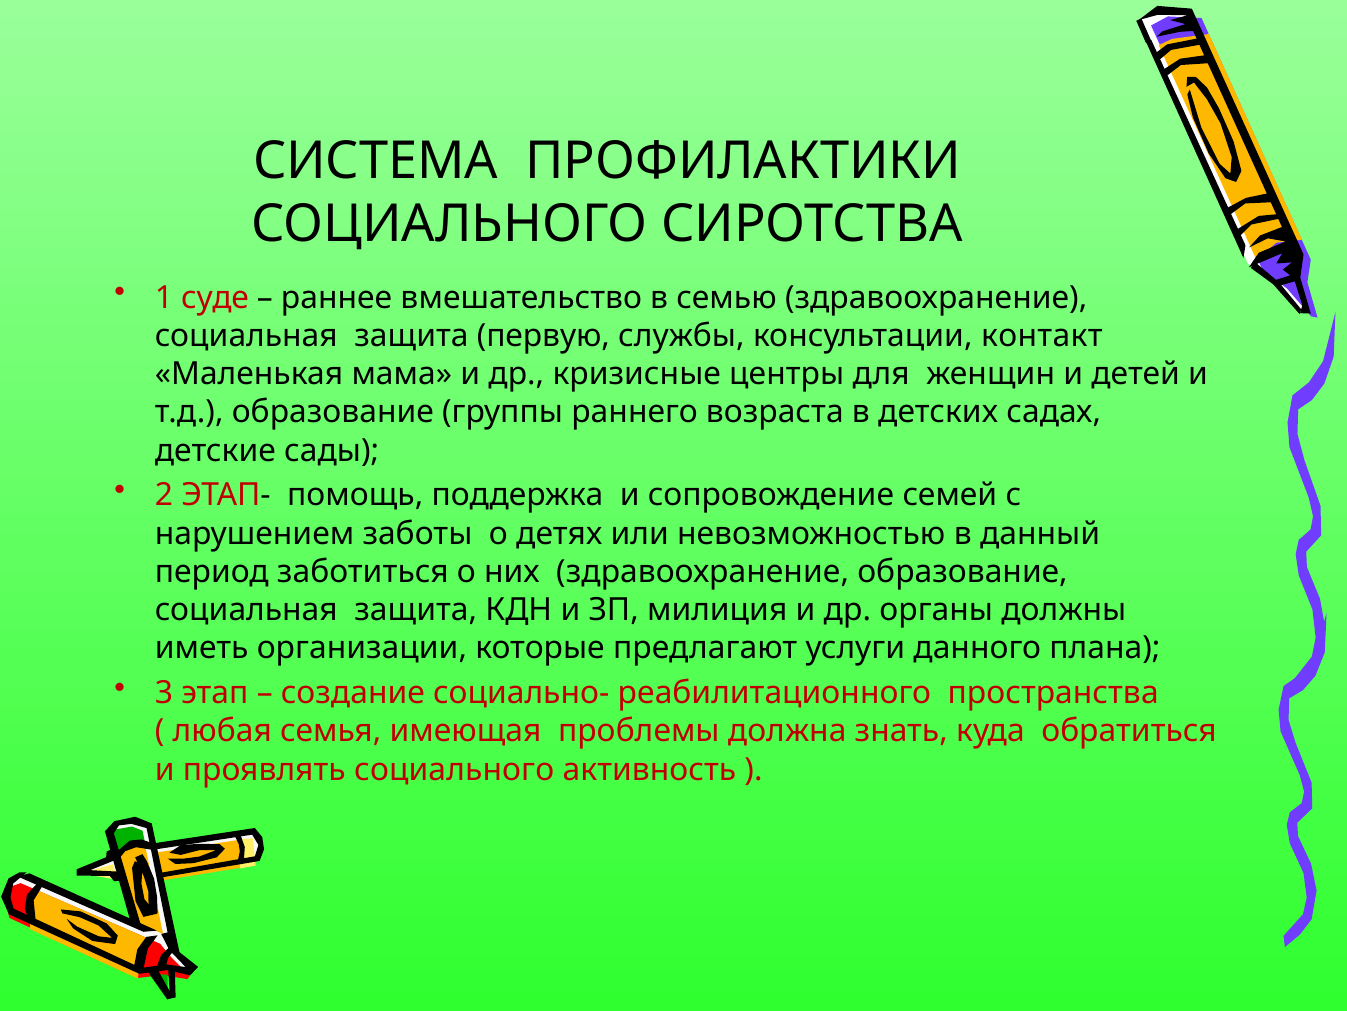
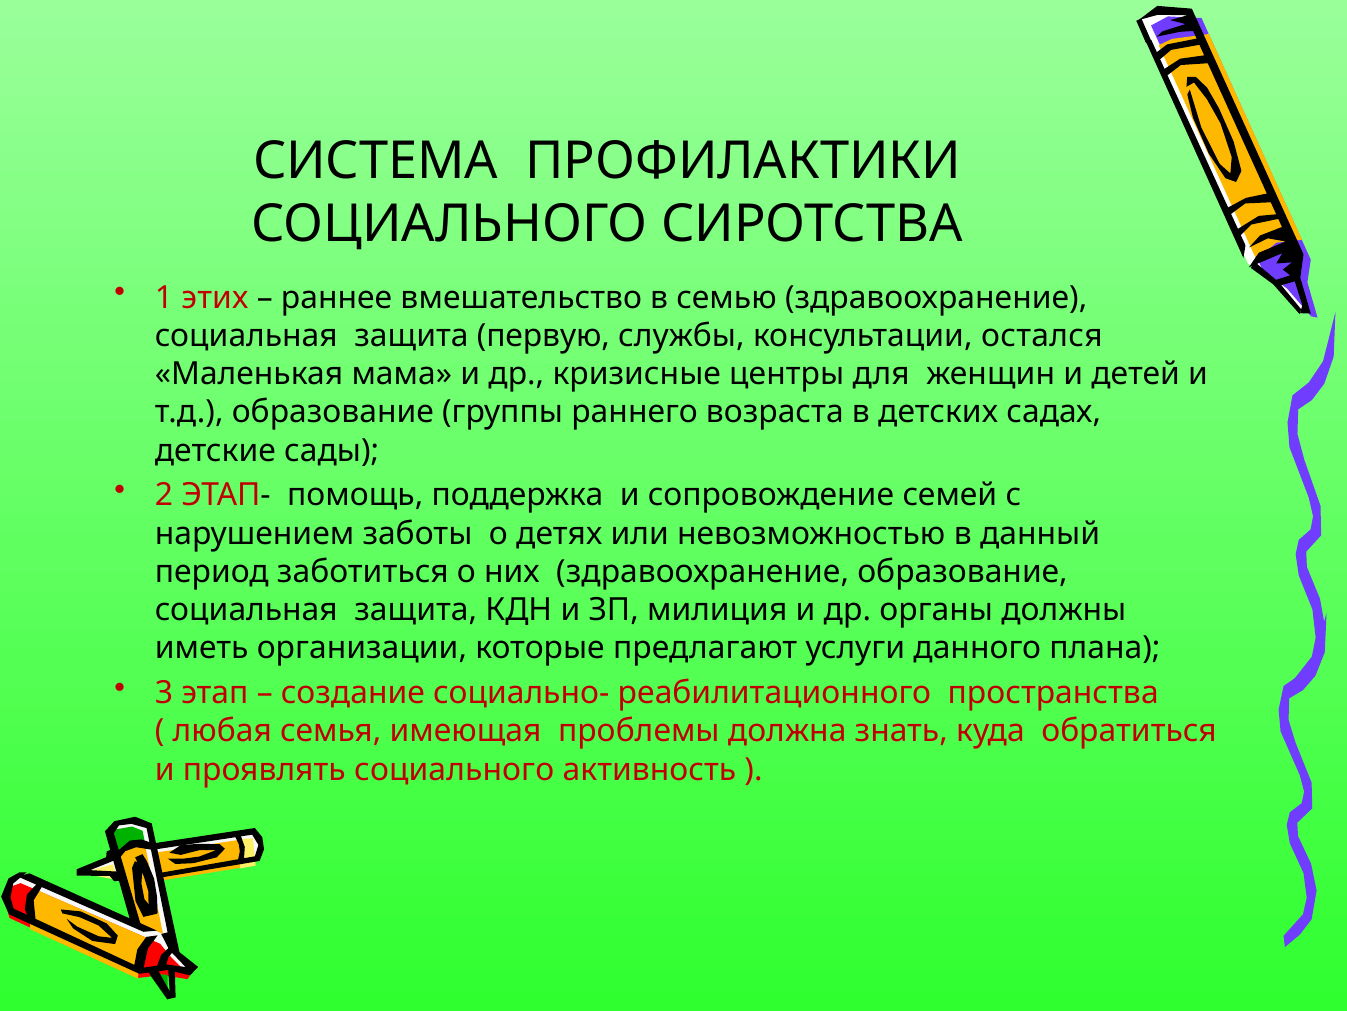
суде: суде -> этих
контакт: контакт -> остался
